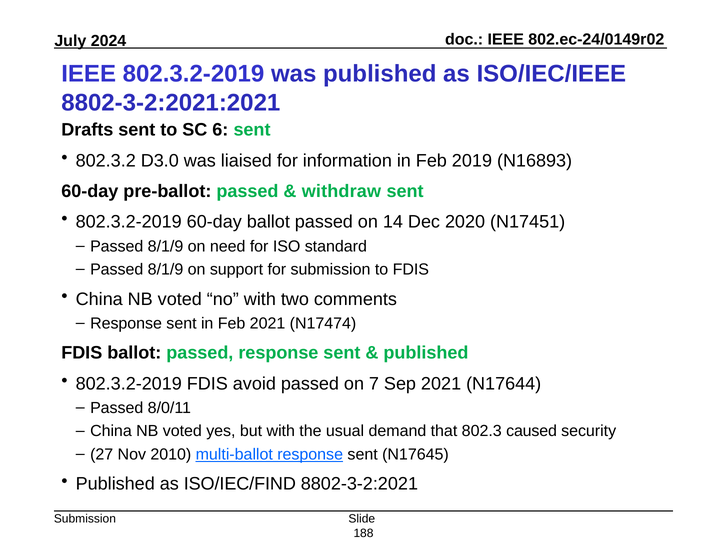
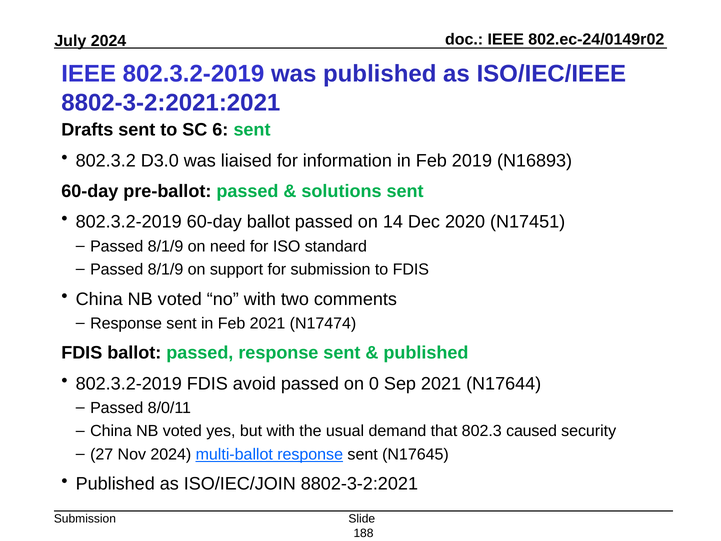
withdraw: withdraw -> solutions
7: 7 -> 0
Nov 2010: 2010 -> 2024
ISO/IEC/FIND: ISO/IEC/FIND -> ISO/IEC/JOIN
